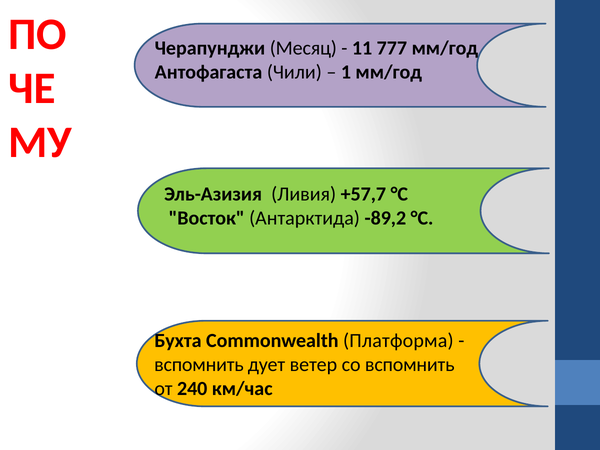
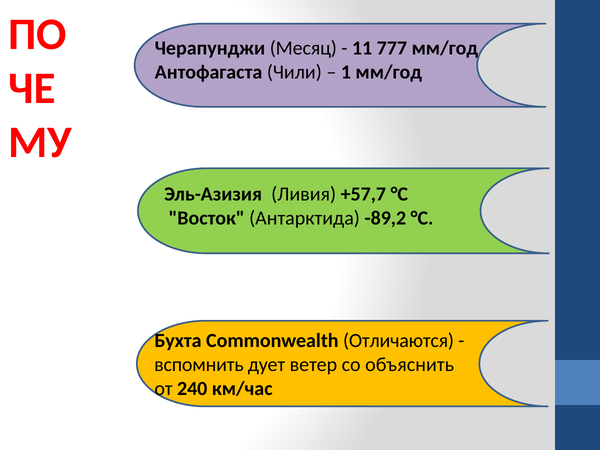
Платформа: Платформа -> Отличаются
со вспомнить: вспомнить -> объяснить
